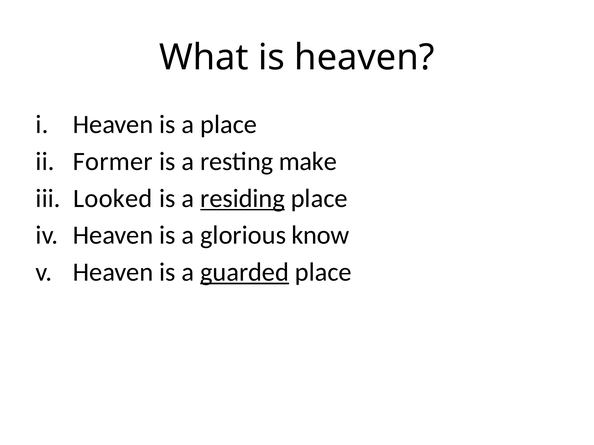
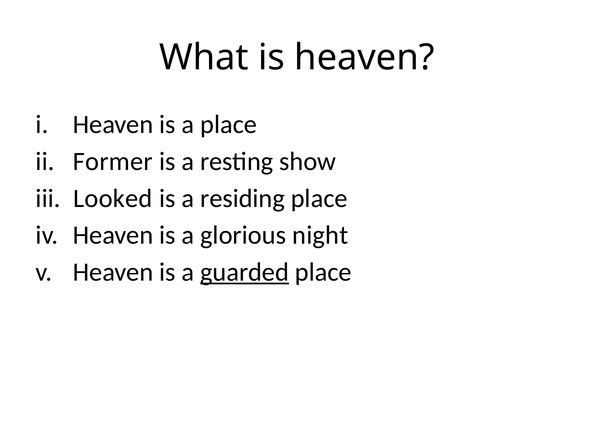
make: make -> show
residing underline: present -> none
know: know -> night
